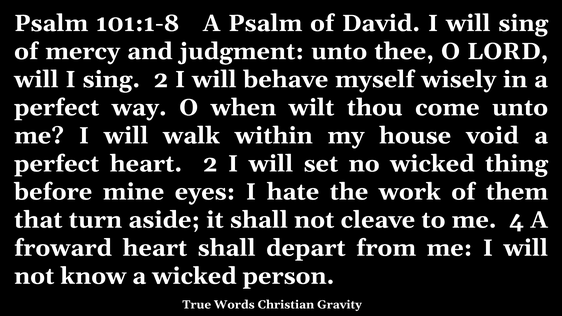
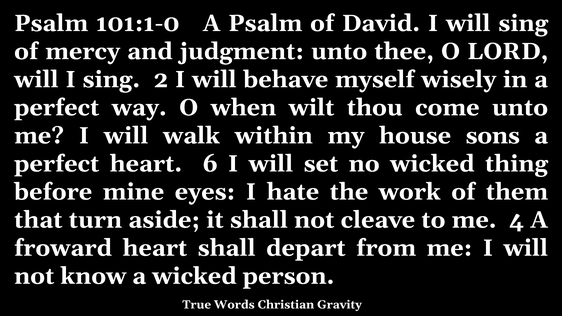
101:1-8: 101:1-8 -> 101:1-0
void: void -> sons
heart 2: 2 -> 6
